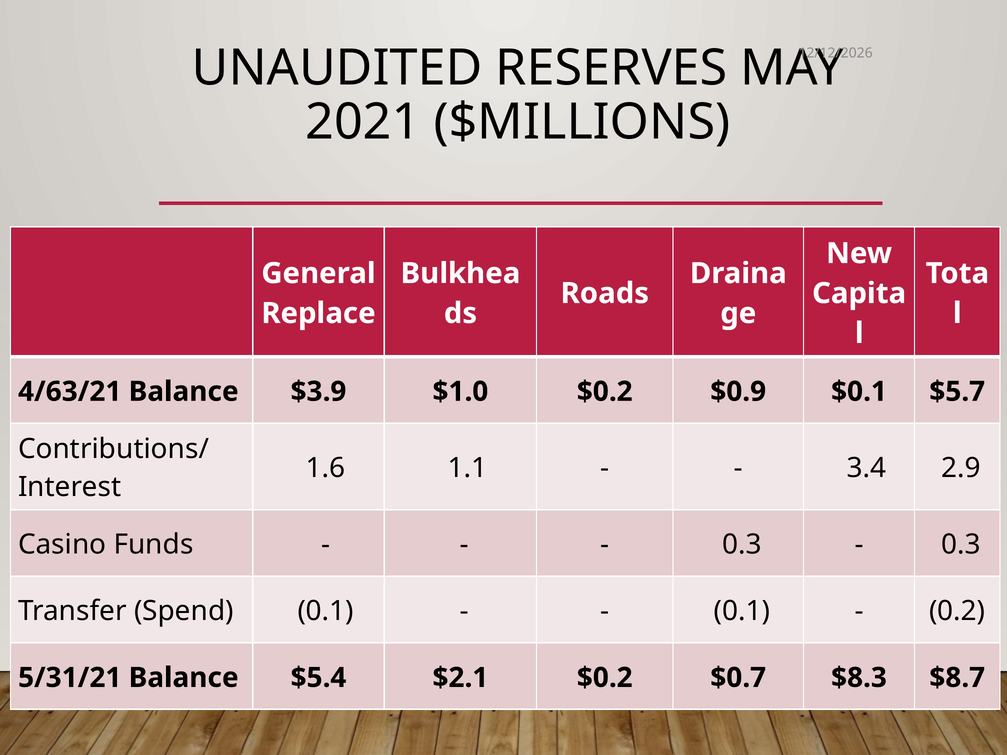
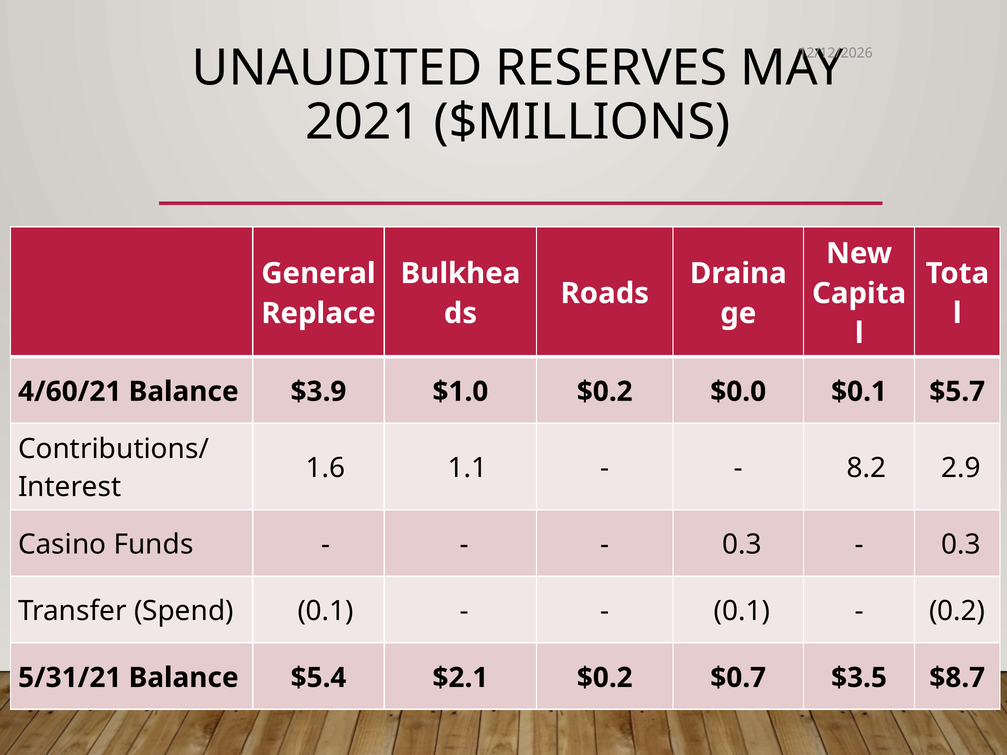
4/63/21: 4/63/21 -> 4/60/21
$0.9: $0.9 -> $0.0
3.4: 3.4 -> 8.2
$8.3: $8.3 -> $3.5
